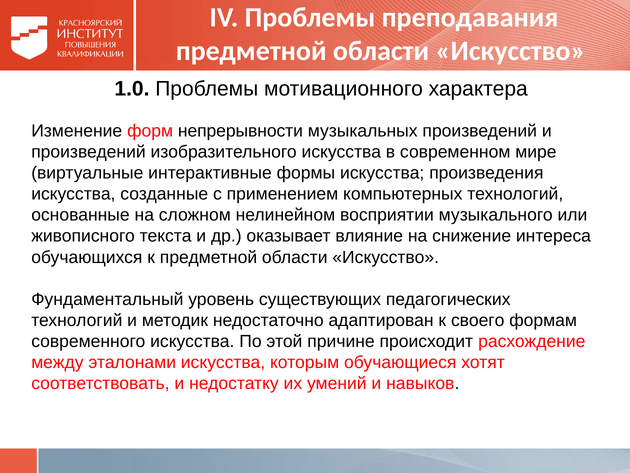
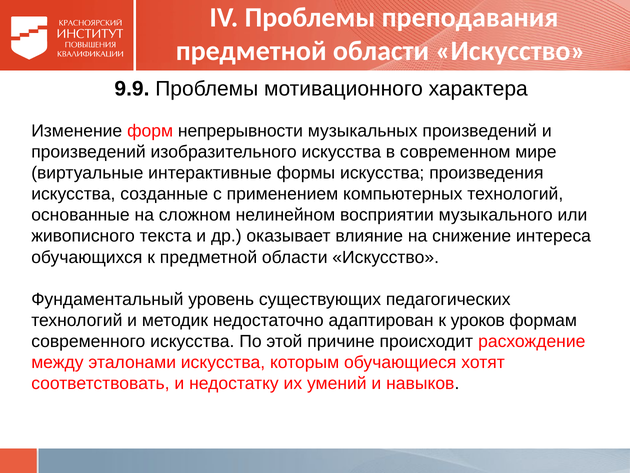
1.0: 1.0 -> 9.9
своего: своего -> уроков
